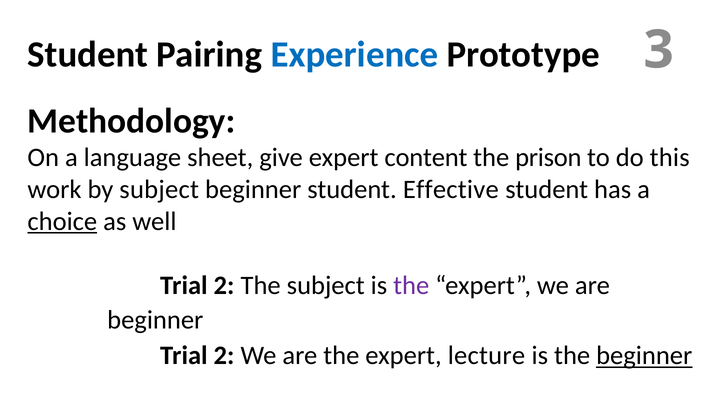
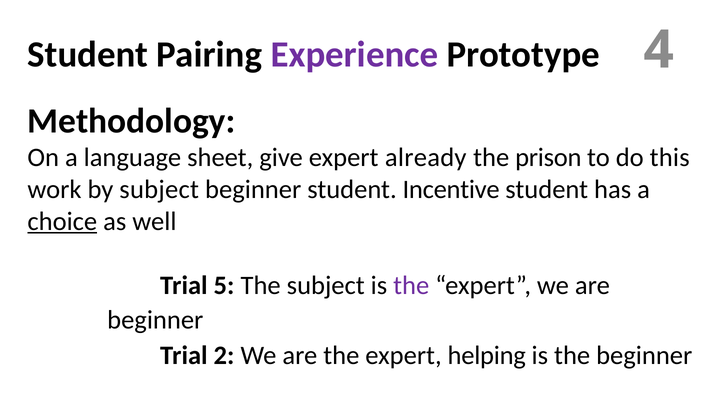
Experience colour: blue -> purple
3: 3 -> 4
content: content -> already
Effective: Effective -> Incentive
2 at (224, 285): 2 -> 5
lecture: lecture -> helping
beginner at (644, 355) underline: present -> none
